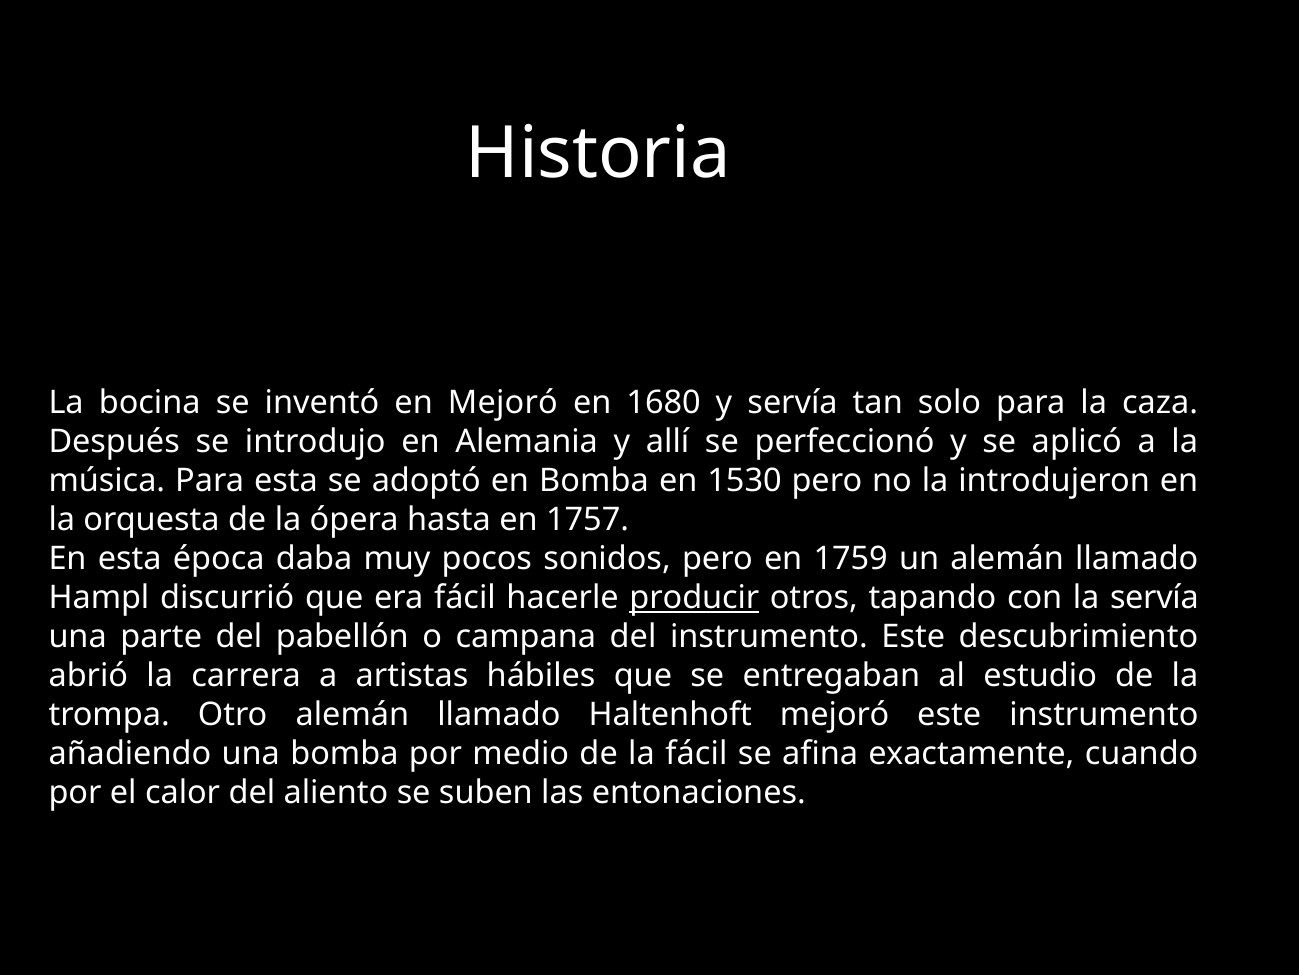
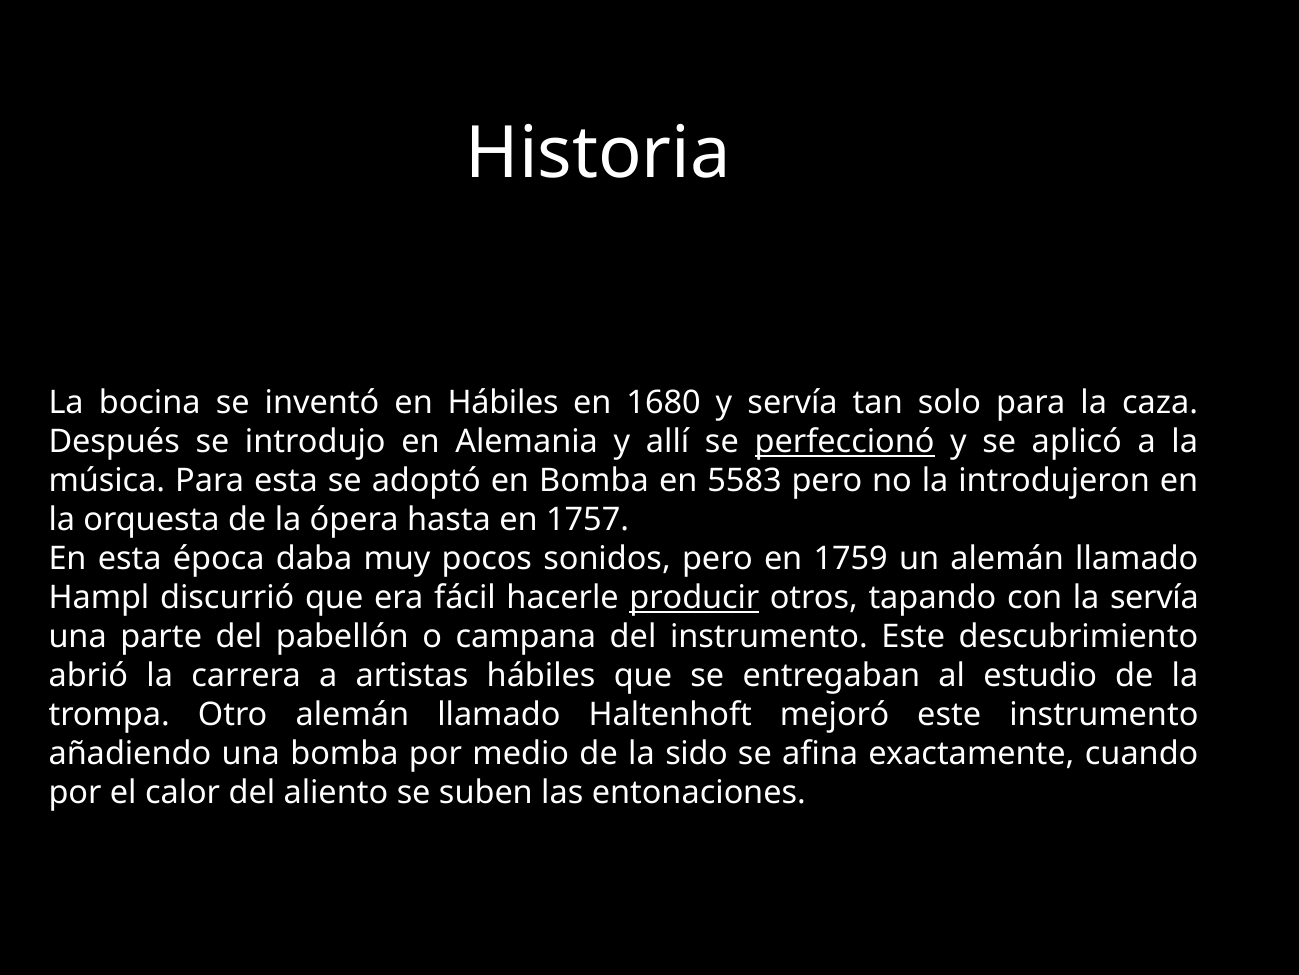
en Mejoró: Mejoró -> Hábiles
perfeccionó underline: none -> present
1530: 1530 -> 5583
la fácil: fácil -> sido
